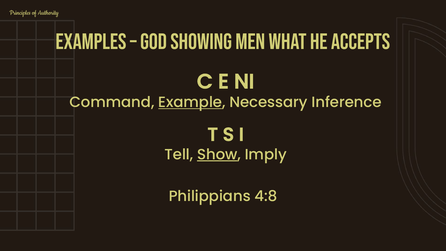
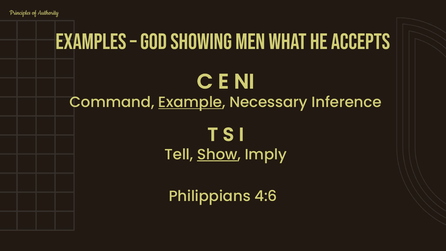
4:8: 4:8 -> 4:6
